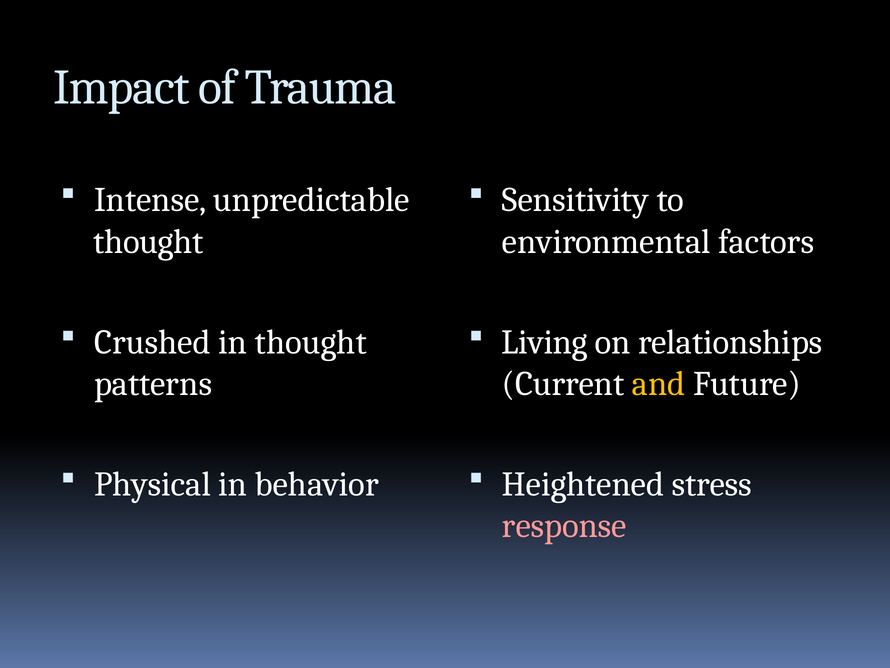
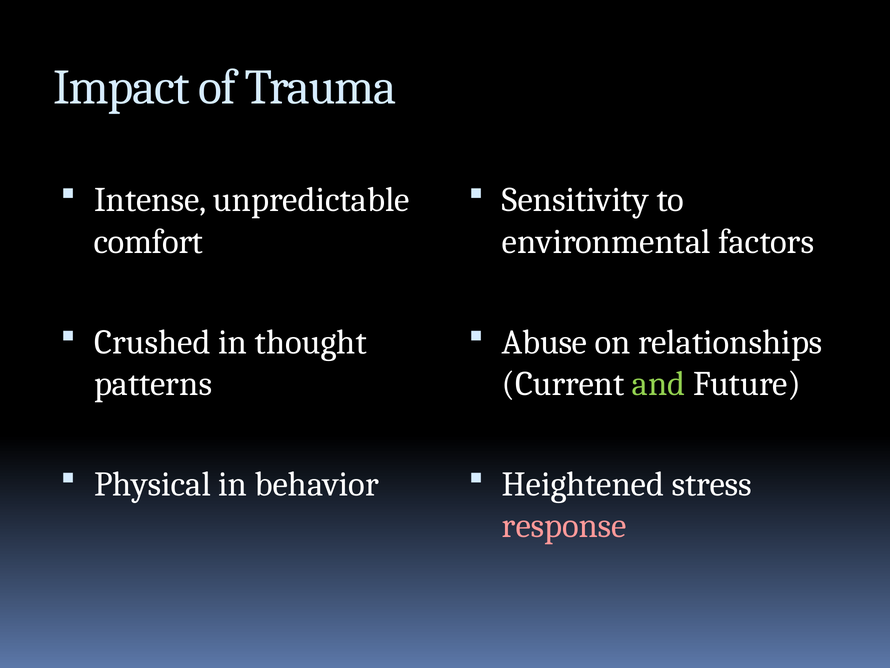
thought at (148, 241): thought -> comfort
Living: Living -> Abuse
and colour: yellow -> light green
